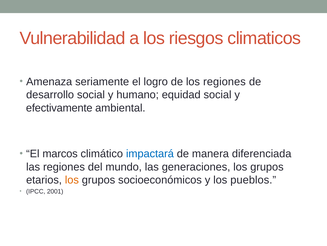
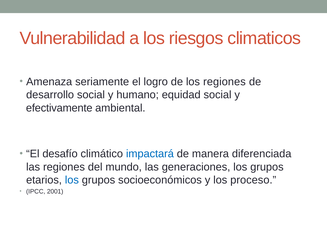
marcos: marcos -> desafío
los at (72, 180) colour: orange -> blue
pueblos: pueblos -> proceso
